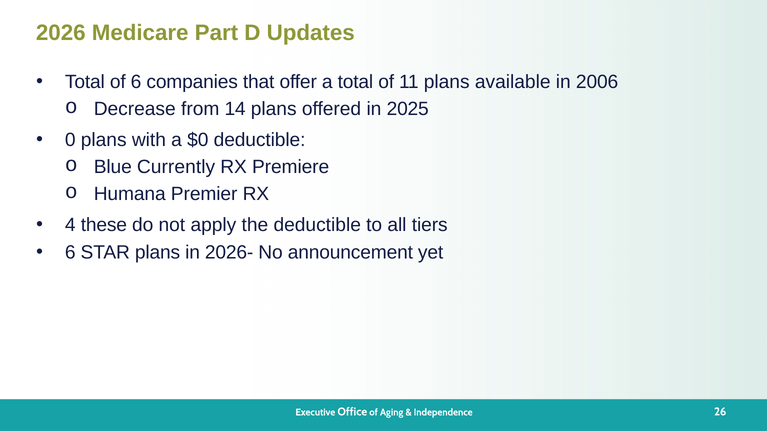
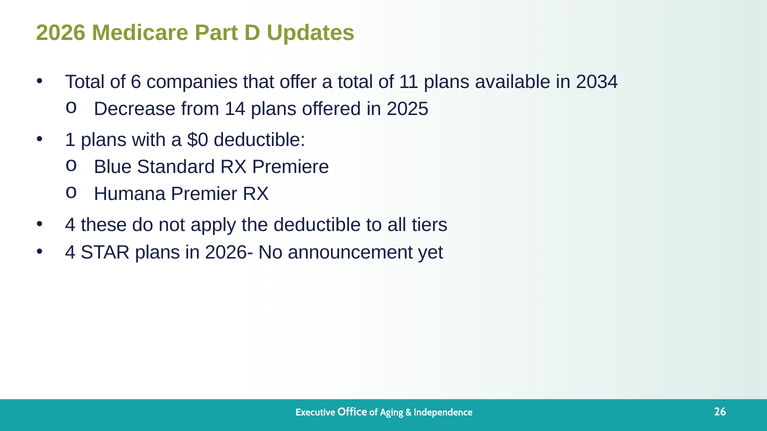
2006: 2006 -> 2034
0: 0 -> 1
Currently: Currently -> Standard
6 at (70, 253): 6 -> 4
